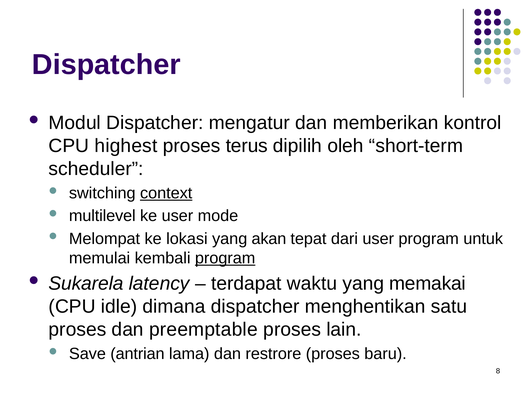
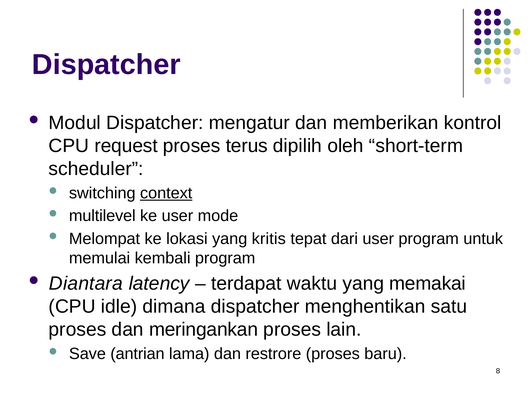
highest: highest -> request
akan: akan -> kritis
program at (225, 258) underline: present -> none
Sukarela: Sukarela -> Diantara
preemptable: preemptable -> meringankan
